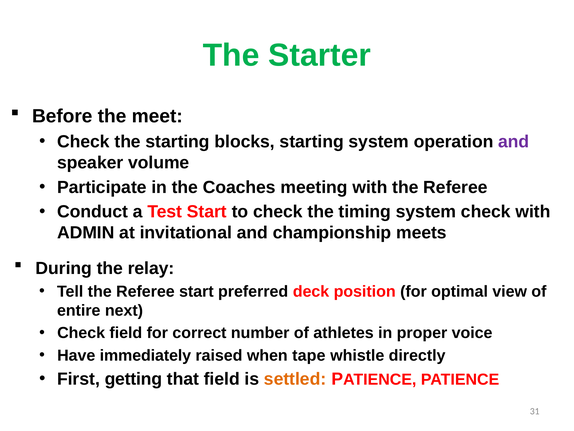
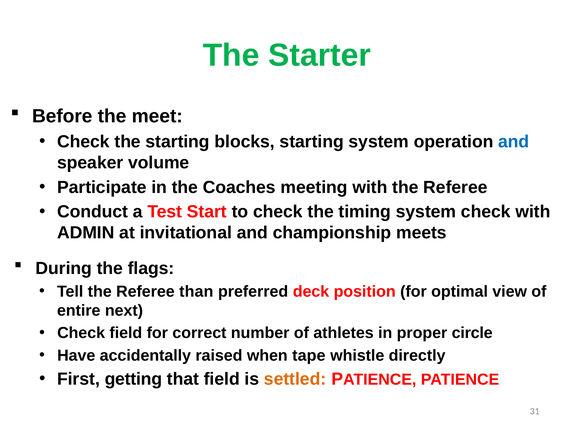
and at (514, 142) colour: purple -> blue
relay: relay -> flags
Referee start: start -> than
voice: voice -> circle
immediately: immediately -> accidentally
